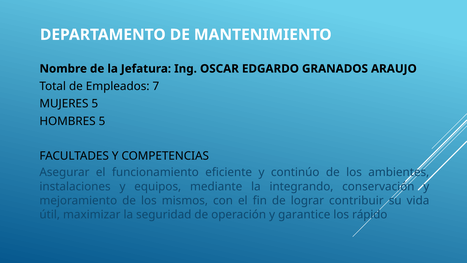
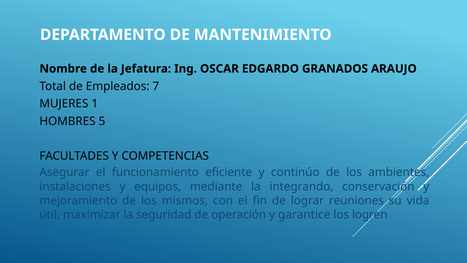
MUJERES 5: 5 -> 1
contribuir: contribuir -> reuniones
rápido: rápido -> logren
